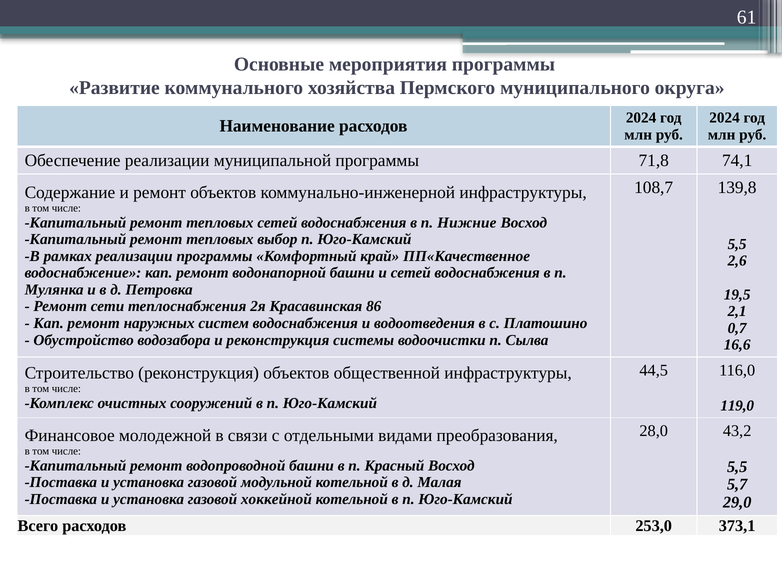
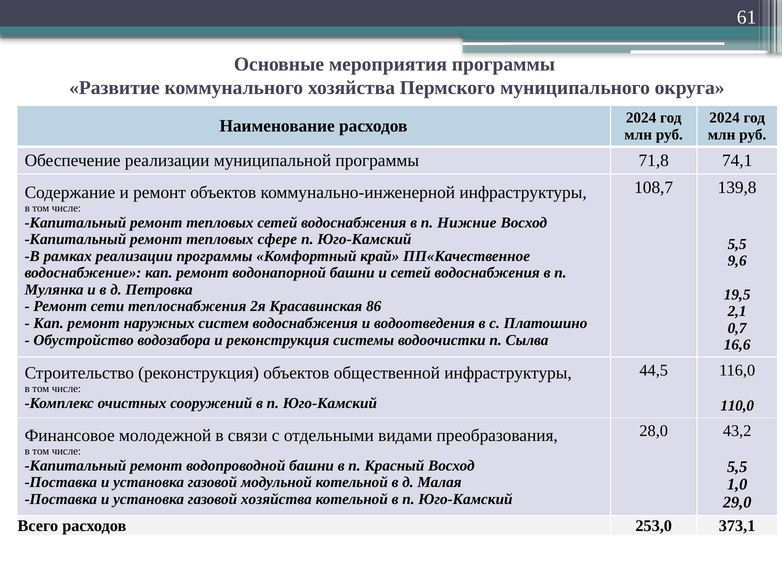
выбор: выбор -> сфере
2,6: 2,6 -> 9,6
119,0: 119,0 -> 110,0
5,7: 5,7 -> 1,0
газовой хоккейной: хоккейной -> хозяйства
